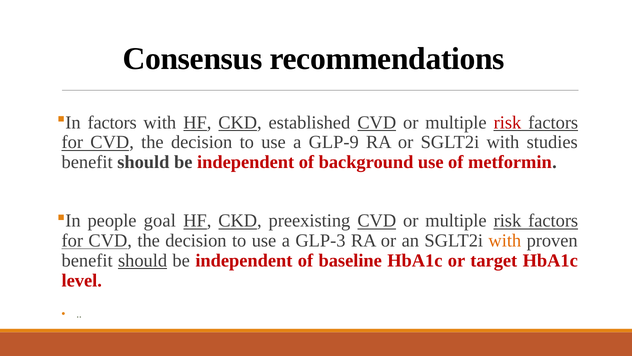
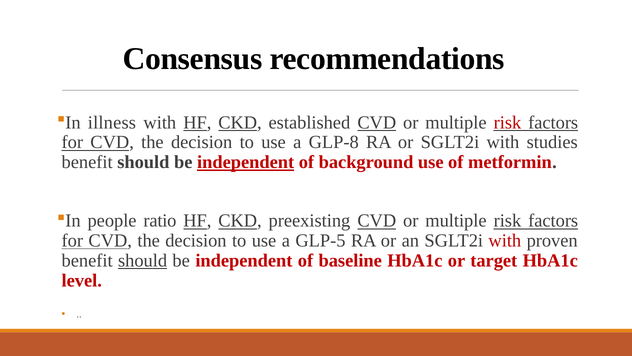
factors at (112, 122): factors -> illness
GLP-9: GLP-9 -> GLP-8
independent at (246, 162) underline: none -> present
goal: goal -> ratio
GLP-3: GLP-3 -> GLP-5
with at (505, 240) colour: orange -> red
